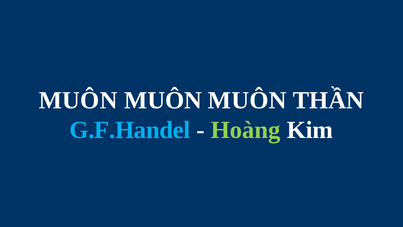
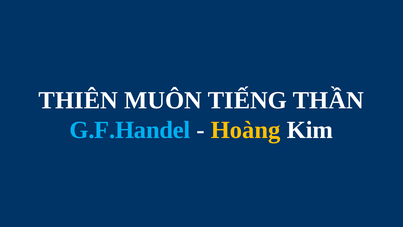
MUÔN at (78, 100): MUÔN -> THIÊN
MUÔN at (247, 100): MUÔN -> TIẾNG
Hoàng colour: light green -> yellow
